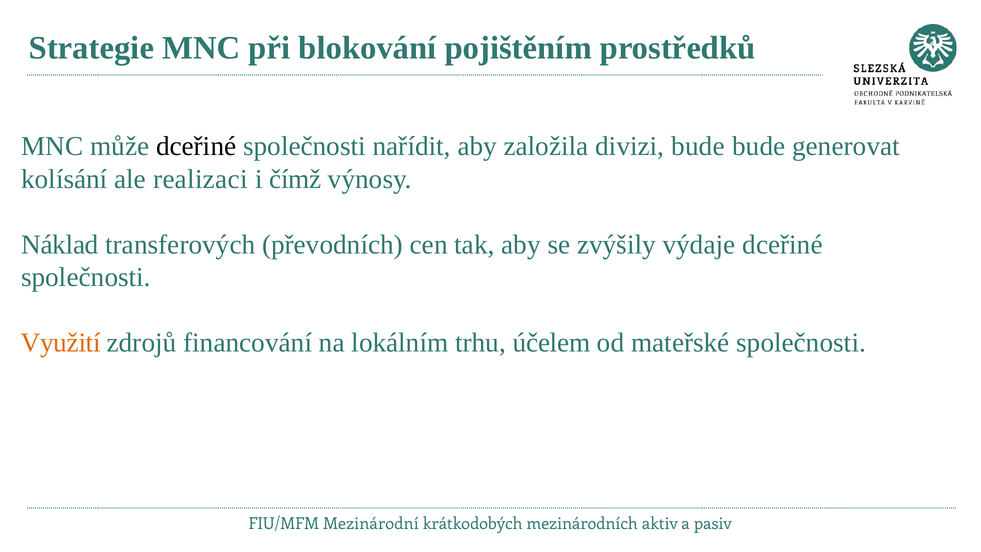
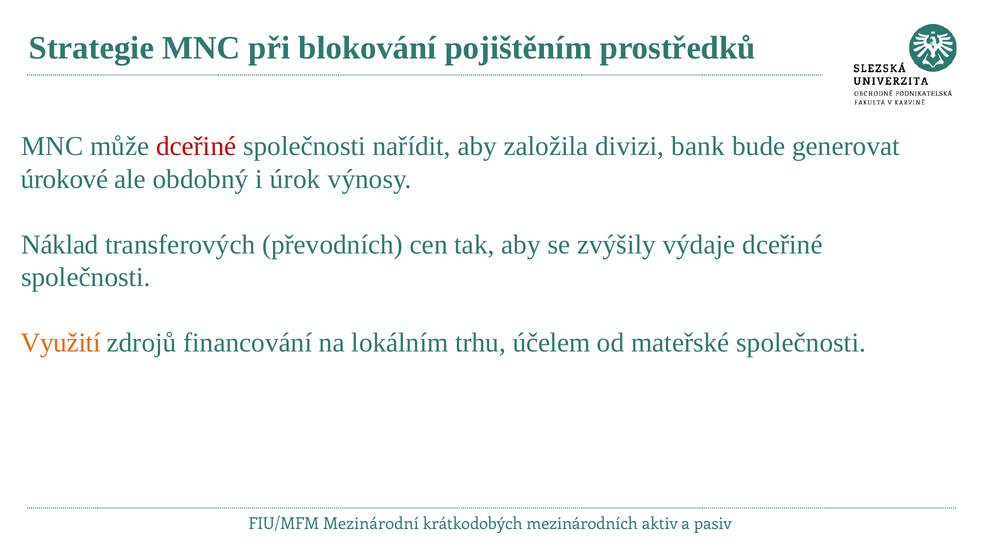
dceřiné at (196, 146) colour: black -> red
divizi bude: bude -> bank
kolísání: kolísání -> úrokové
realizaci: realizaci -> obdobný
čímž: čímž -> úrok
